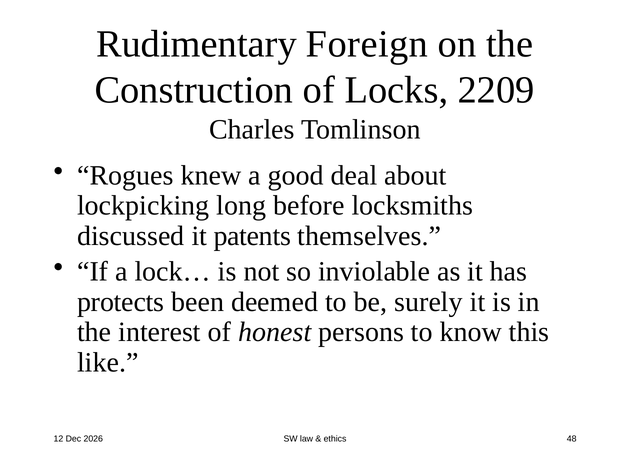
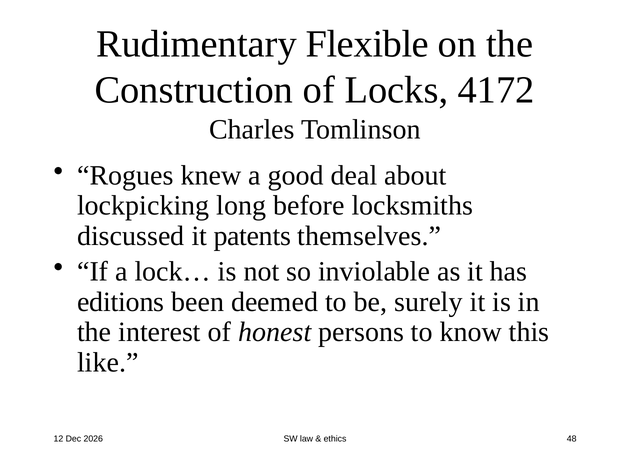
Foreign: Foreign -> Flexible
2209: 2209 -> 4172
protects: protects -> editions
